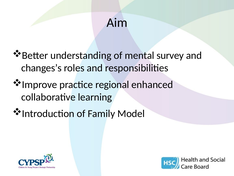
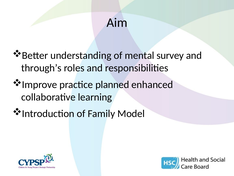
changes’s: changes’s -> through’s
regional: regional -> planned
